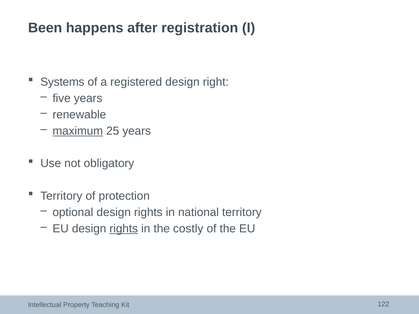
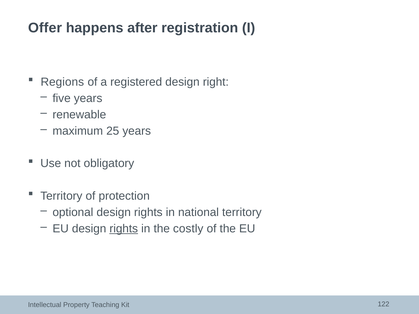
Been: Been -> Offer
Systems: Systems -> Regions
maximum underline: present -> none
